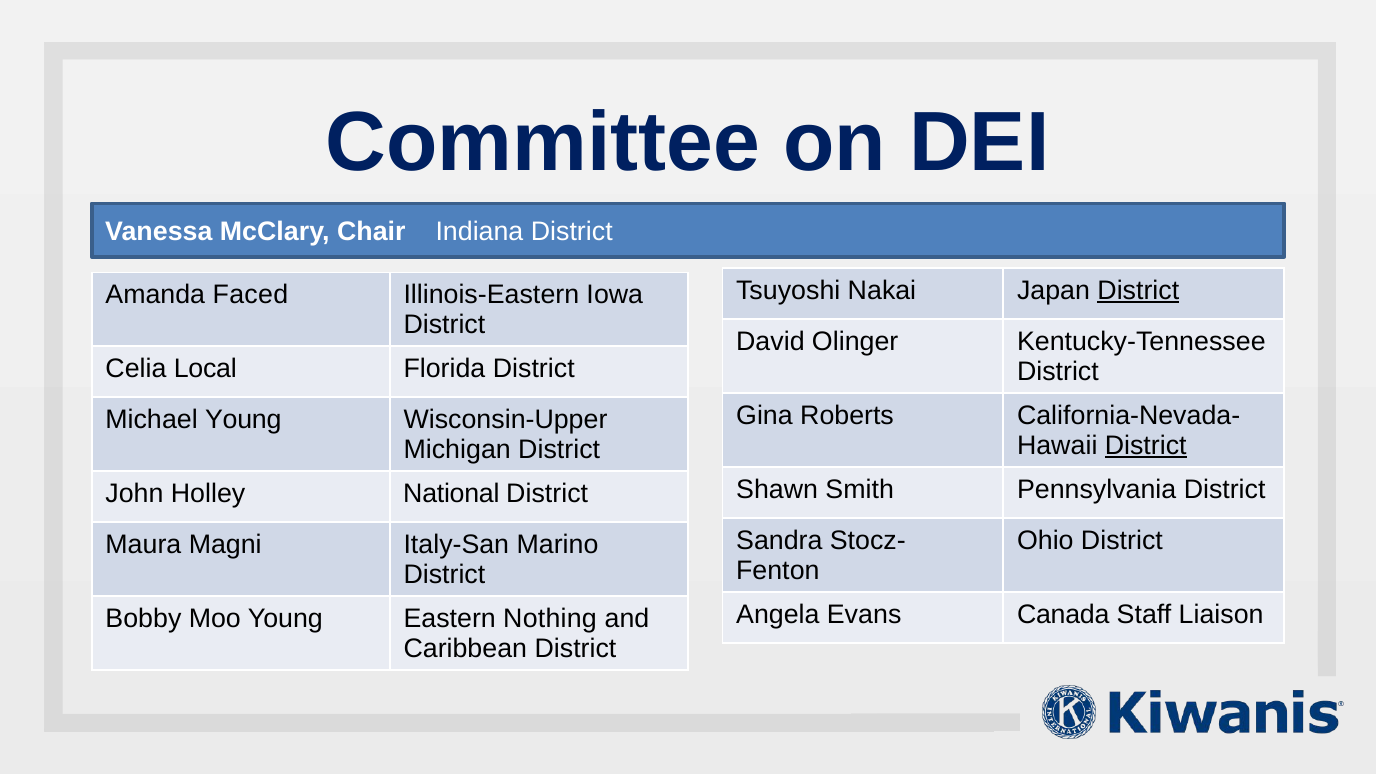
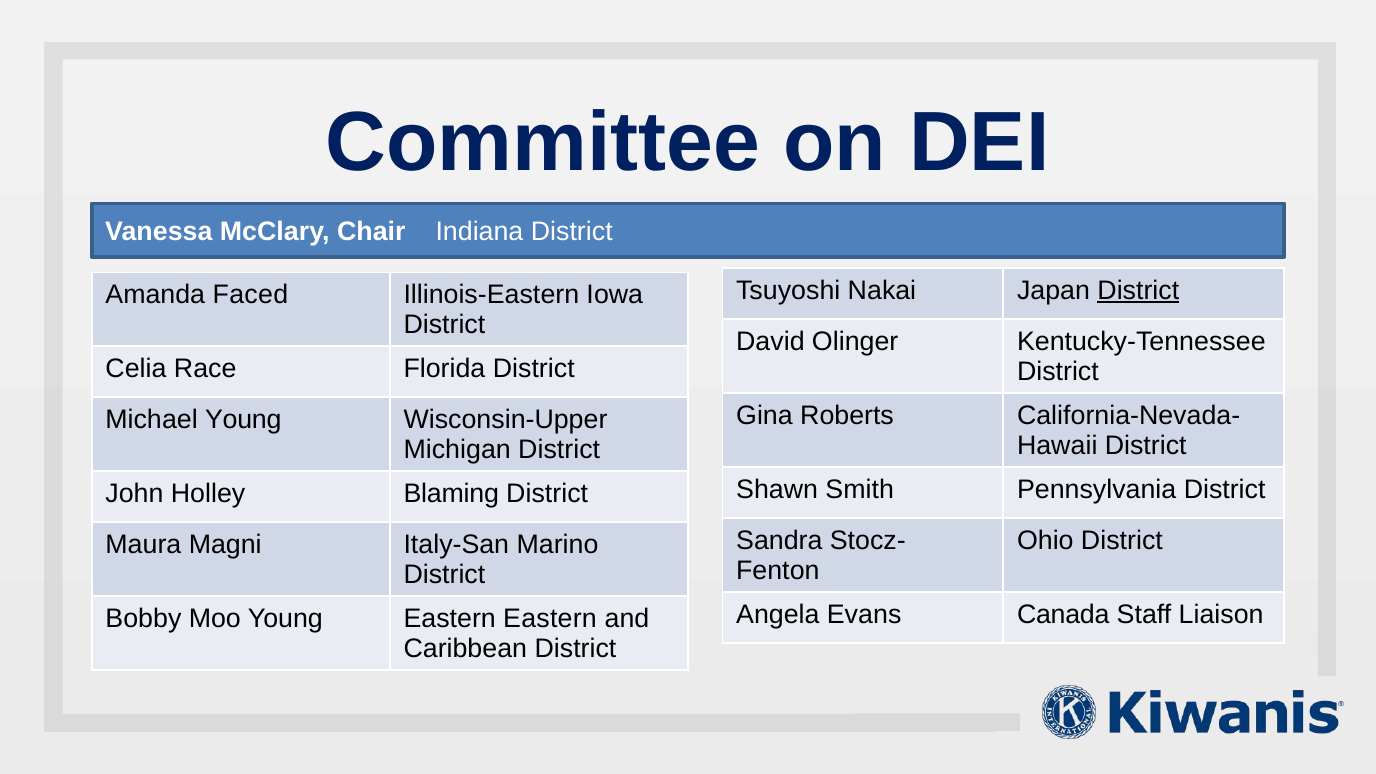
Local: Local -> Race
District at (1146, 446) underline: present -> none
National: National -> Blaming
Eastern Nothing: Nothing -> Eastern
